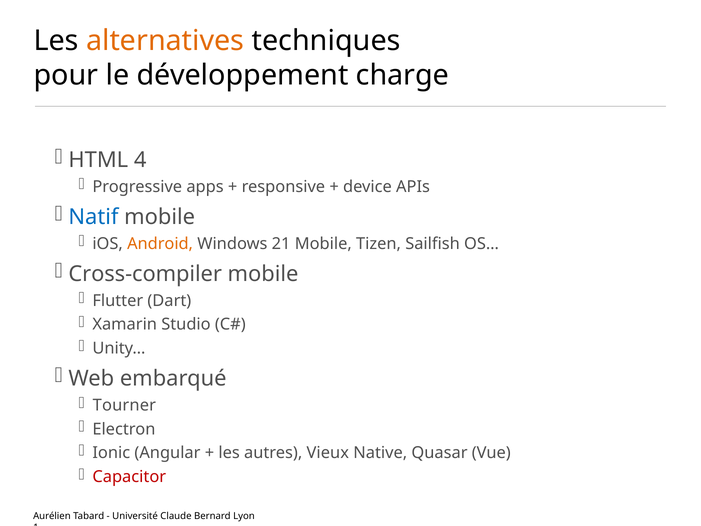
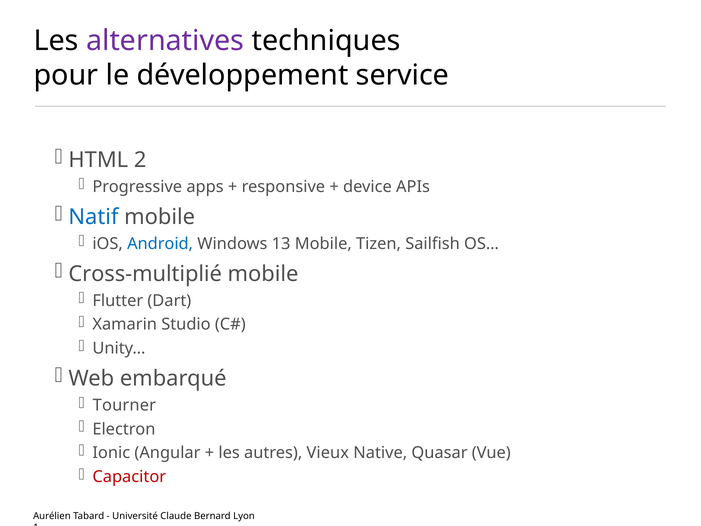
alternatives colour: orange -> purple
charge: charge -> service
4: 4 -> 2
Android colour: orange -> blue
21: 21 -> 13
Cross-compiler: Cross-compiler -> Cross-multiplié
